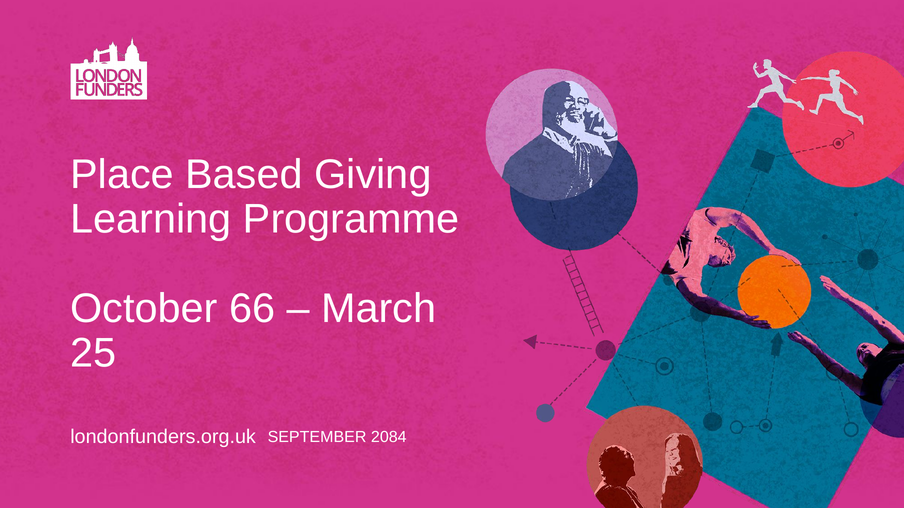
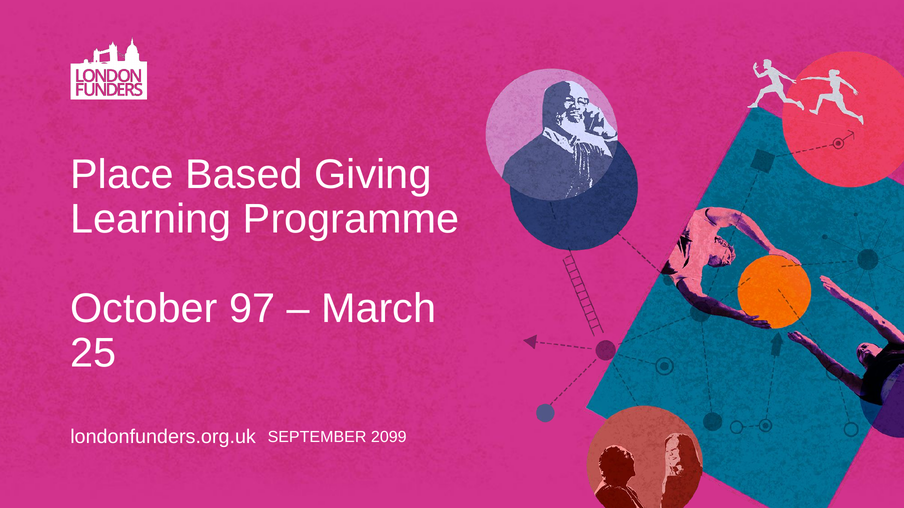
66: 66 -> 97
2084: 2084 -> 2099
